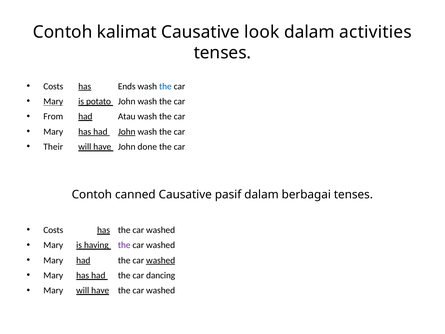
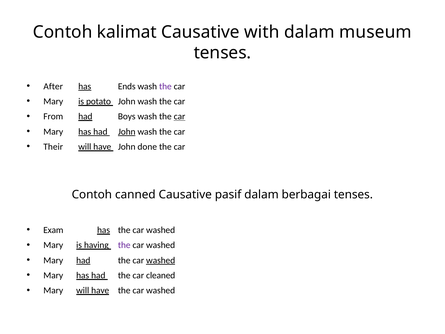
look: look -> with
activities: activities -> museum
Costs at (53, 86): Costs -> After
the at (165, 86) colour: blue -> purple
Mary at (53, 101) underline: present -> none
Atau: Atau -> Boys
car at (180, 116) underline: none -> present
Costs at (53, 230): Costs -> Exam
dancing: dancing -> cleaned
